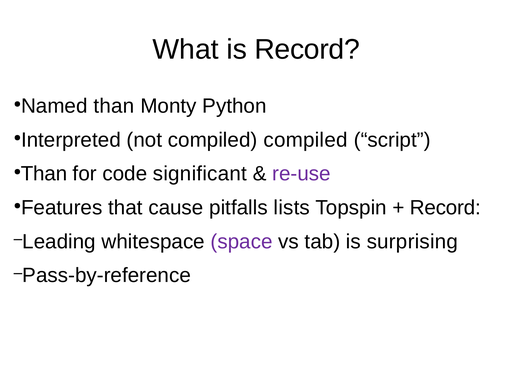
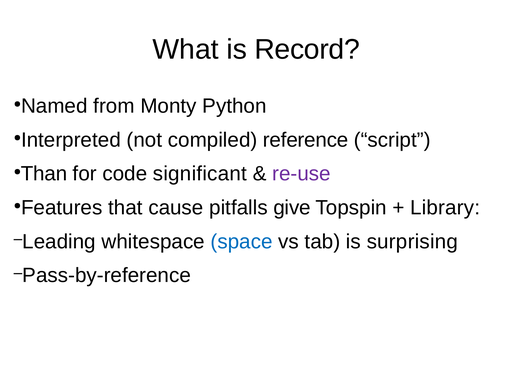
Named than: than -> from
compiled compiled: compiled -> reference
lists: lists -> give
Record at (445, 208): Record -> Library
space colour: purple -> blue
